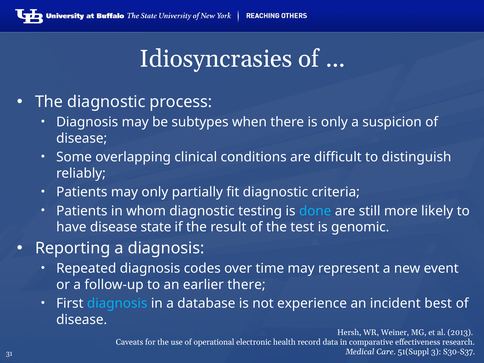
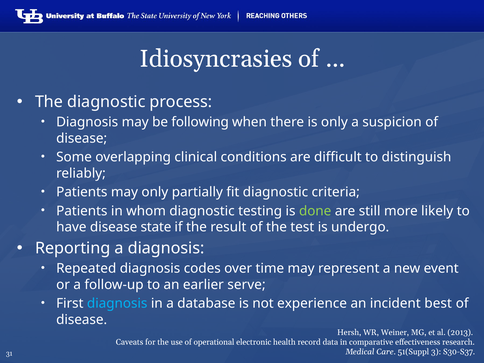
subtypes: subtypes -> following
done colour: light blue -> light green
genomic: genomic -> undergo
earlier there: there -> serve
